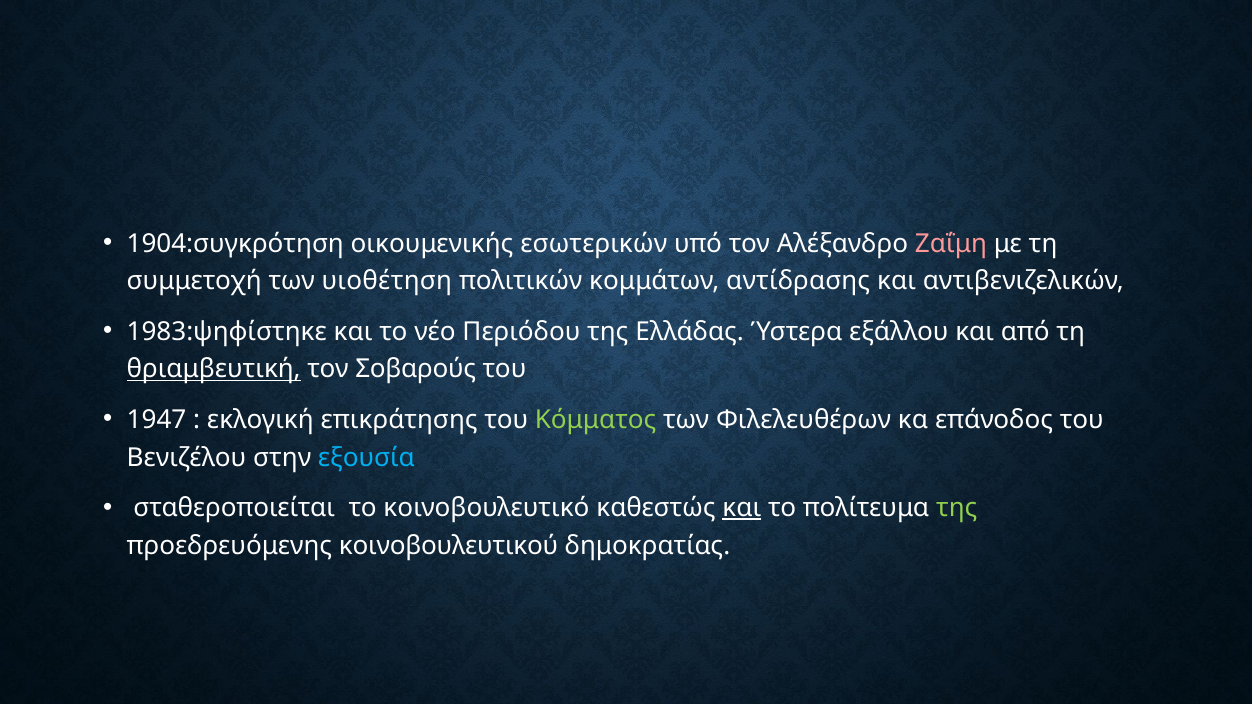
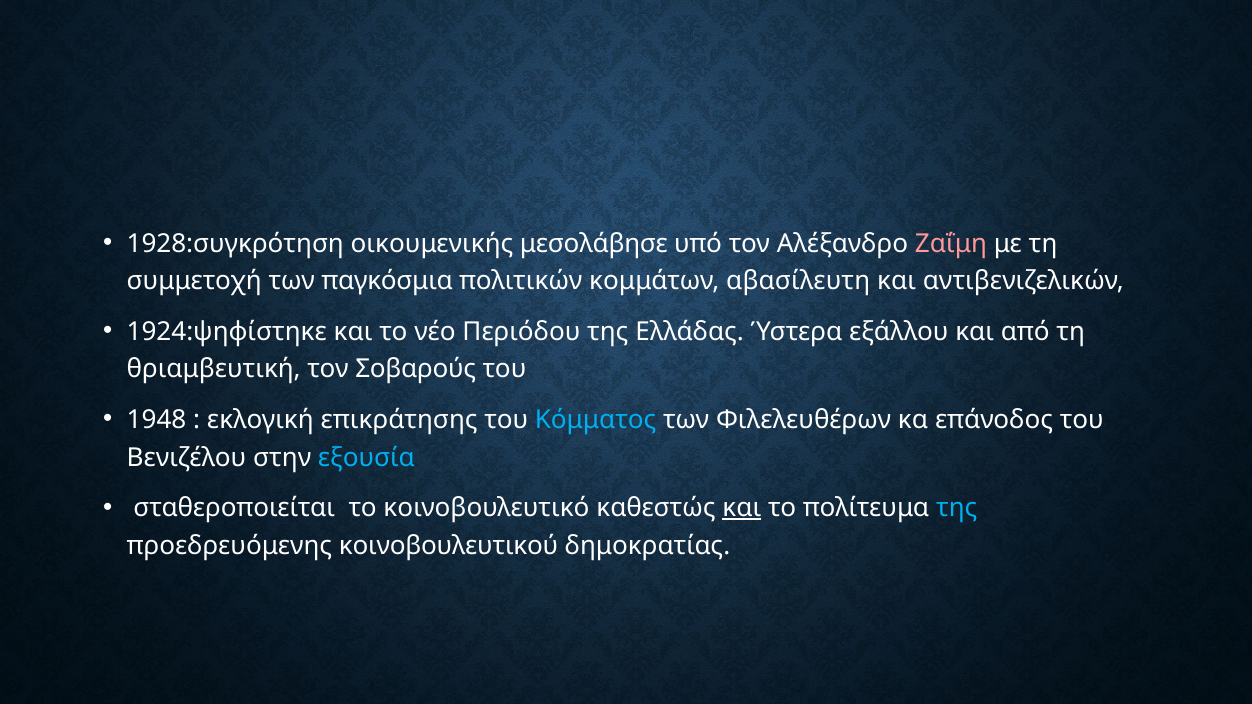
1904:συγκρότηση: 1904:συγκρότηση -> 1928:συγκρότηση
εσωτερικών: εσωτερικών -> μεσολάβησε
υιοθέτηση: υιοθέτηση -> παγκόσμια
αντίδρασης: αντίδρασης -> αβασίλευτη
1983:ψηφίστηκε: 1983:ψηφίστηκε -> 1924:ψηφίστηκε
θριαμβευτική underline: present -> none
1947: 1947 -> 1948
Κόμματος colour: light green -> light blue
της at (957, 508) colour: light green -> light blue
